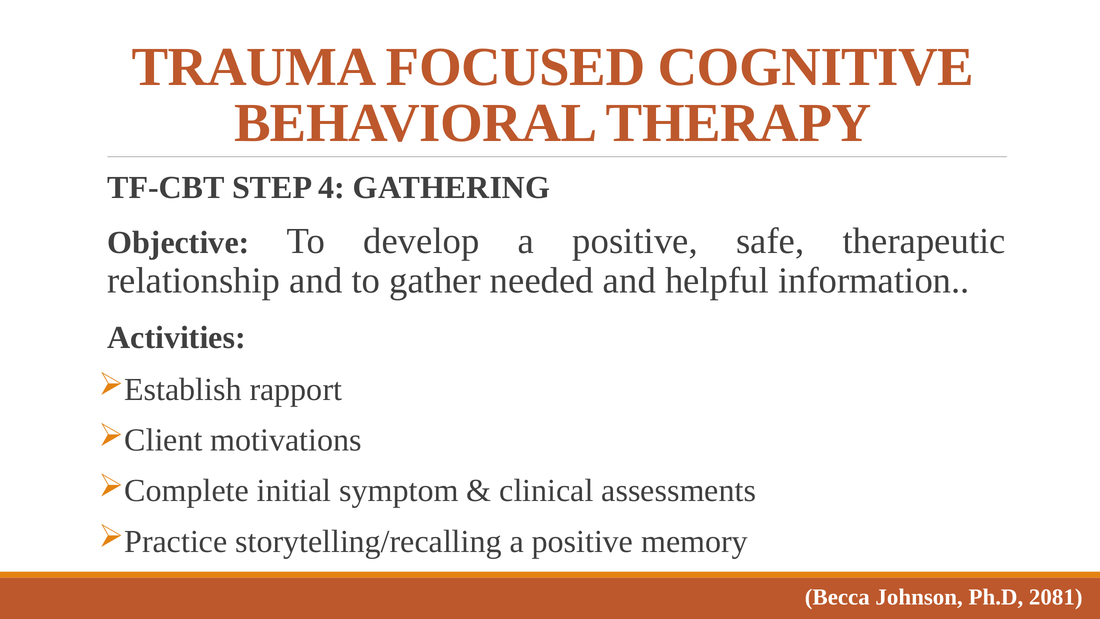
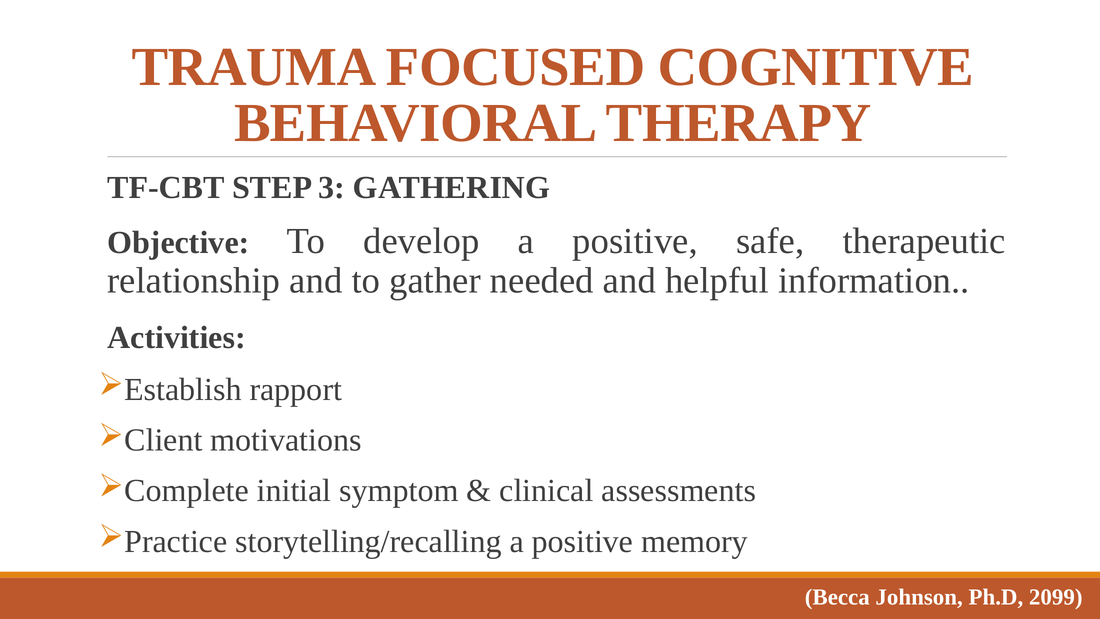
4: 4 -> 3
2081: 2081 -> 2099
